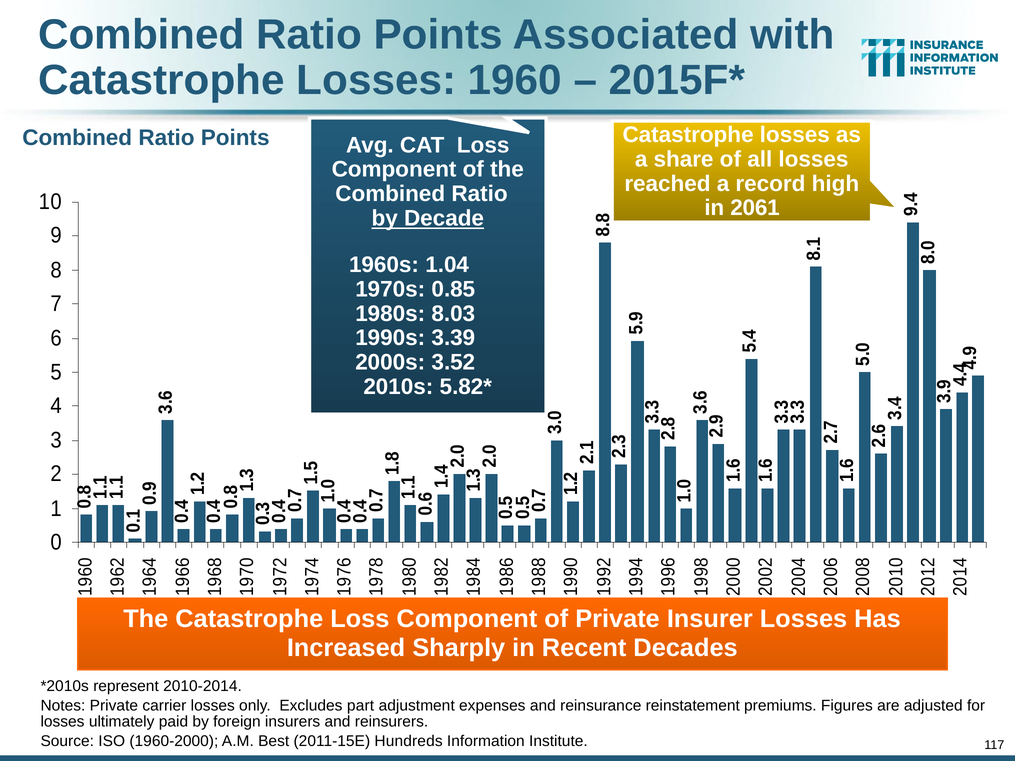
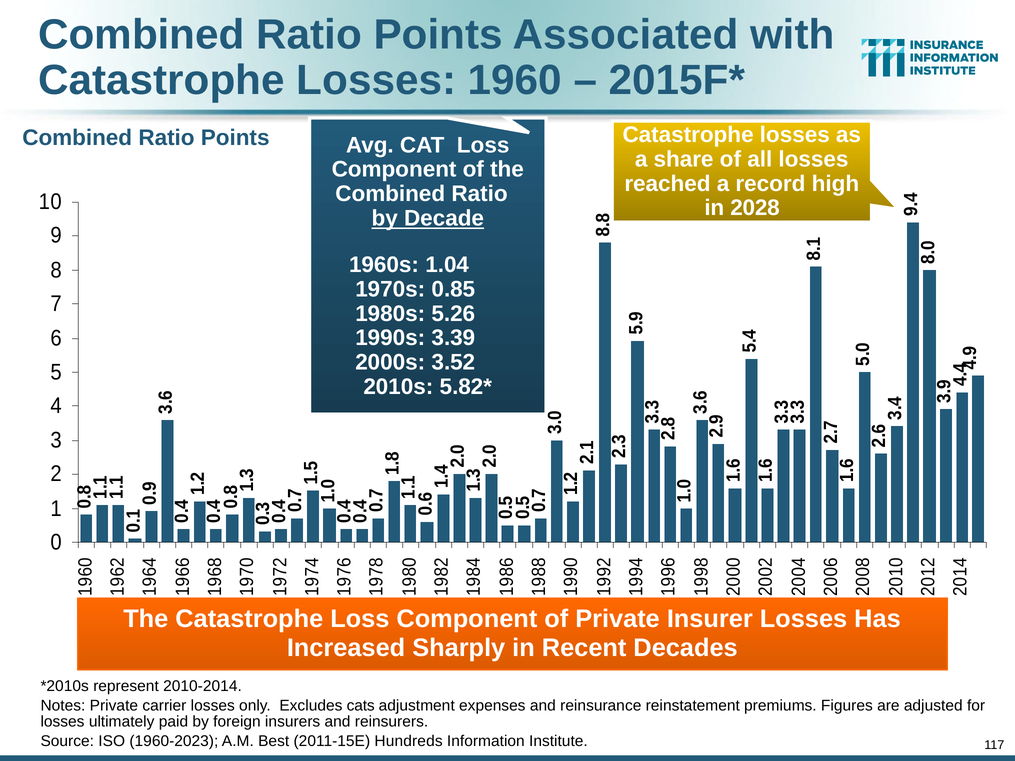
2061: 2061 -> 2028
8.03: 8.03 -> 5.26
part: part -> cats
1960-2000: 1960-2000 -> 1960-2023
